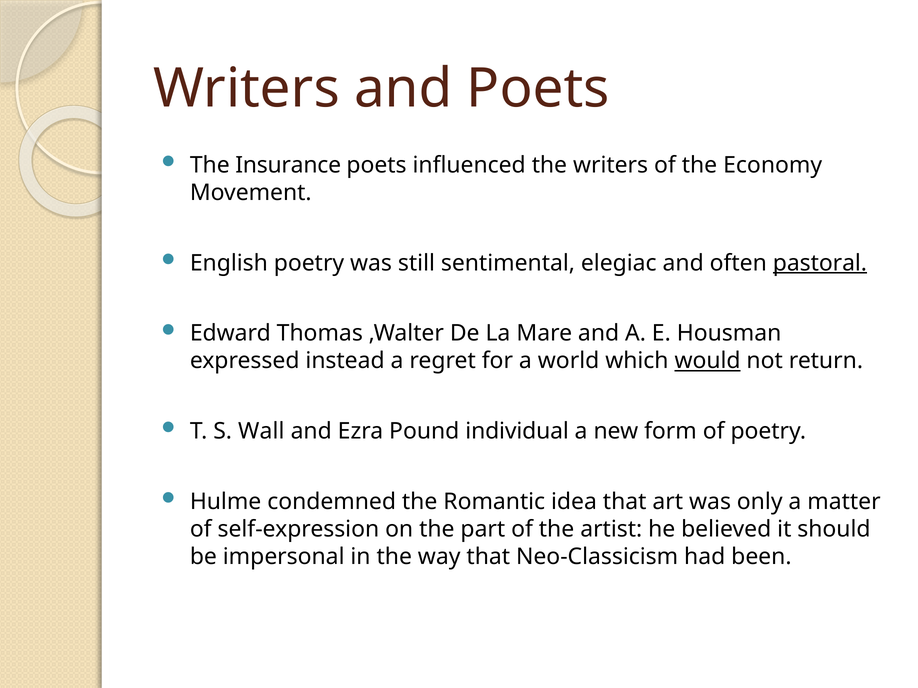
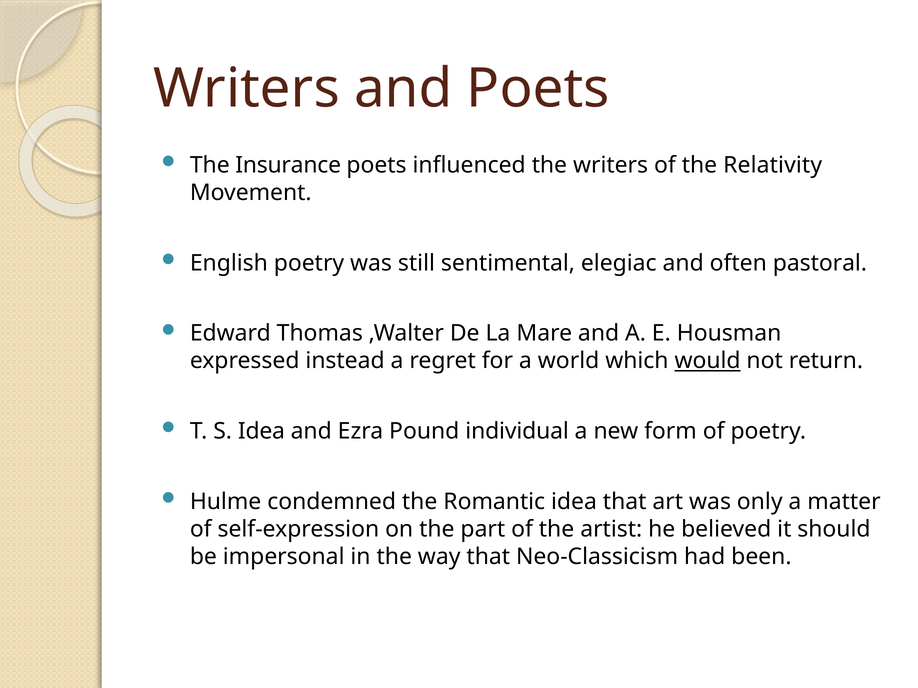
Economy: Economy -> Relativity
pastoral underline: present -> none
S Wall: Wall -> Idea
